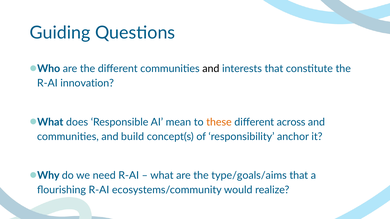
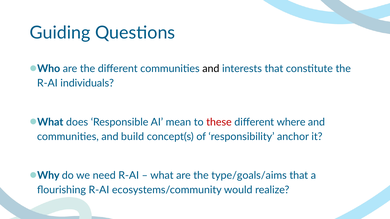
innovation: innovation -> individuals
these colour: orange -> red
across: across -> where
